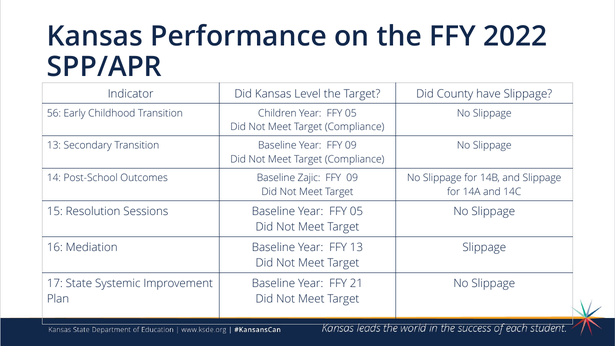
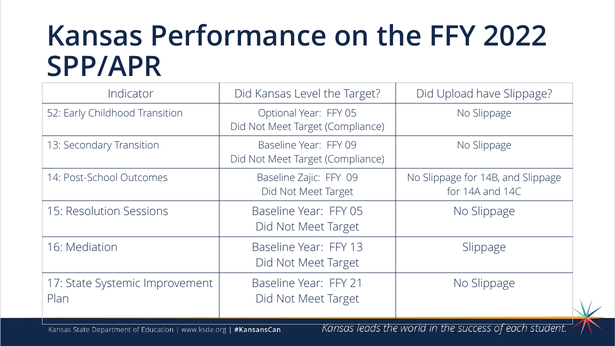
County: County -> Upload
56: 56 -> 52
Children: Children -> Optional
